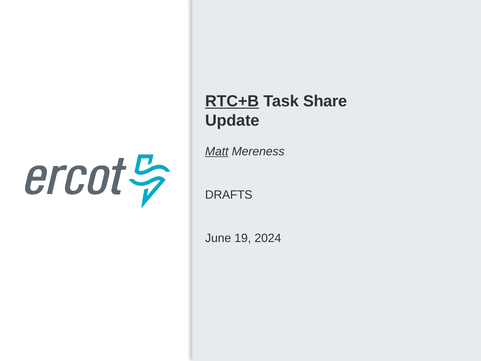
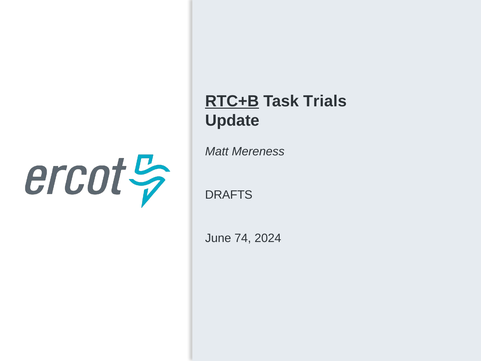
Share: Share -> Trials
Matt underline: present -> none
19: 19 -> 74
